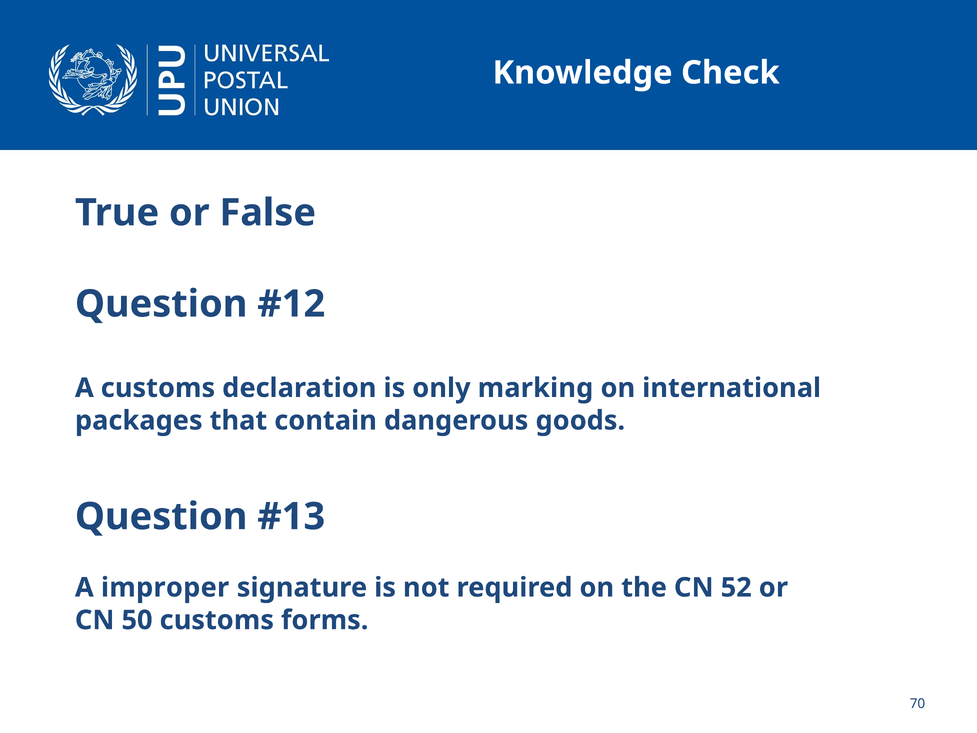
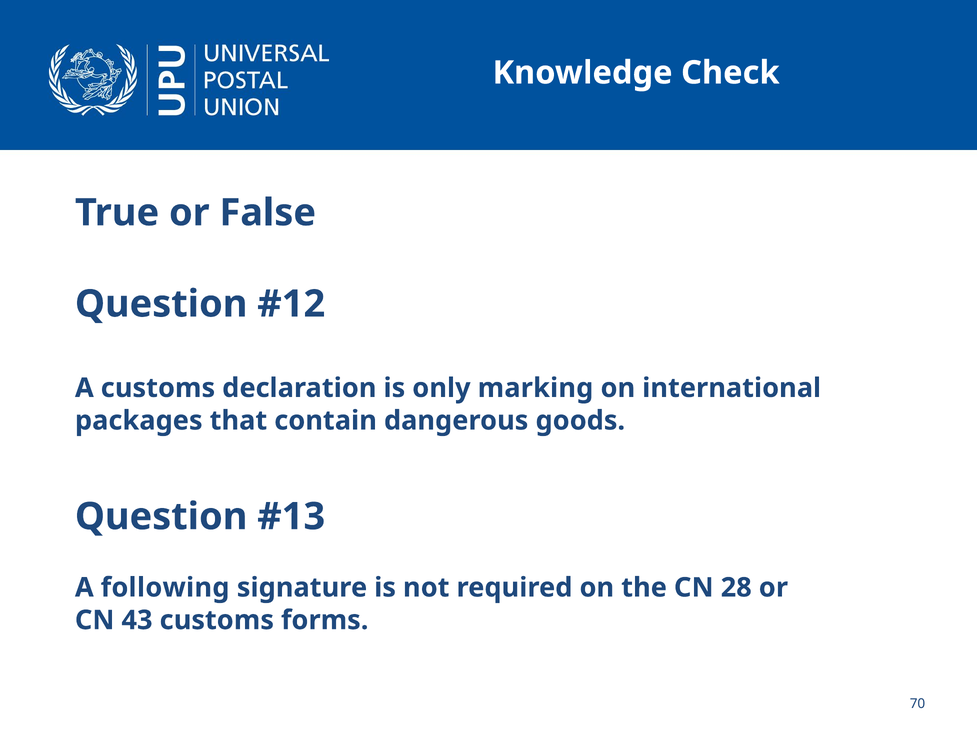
improper: improper -> following
52: 52 -> 28
50: 50 -> 43
